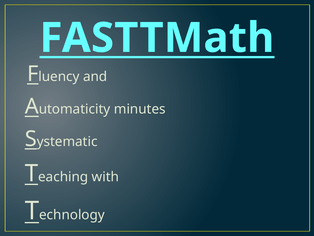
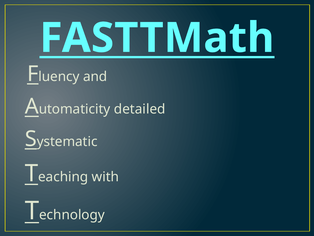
minutes: minutes -> detailed
